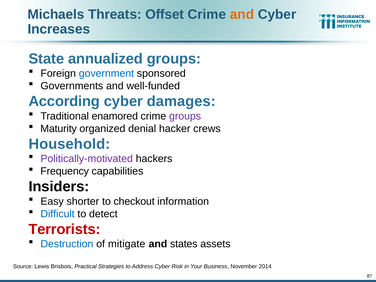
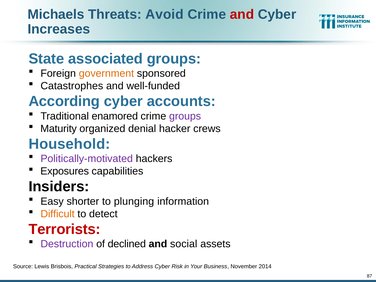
Offset: Offset -> Avoid
and at (242, 15) colour: orange -> red
annualized: annualized -> associated
government colour: blue -> orange
Governments: Governments -> Catastrophes
damages: damages -> accounts
Frequency: Frequency -> Exposures
checkout: checkout -> plunging
Difficult colour: blue -> orange
Destruction colour: blue -> purple
mitigate: mitigate -> declined
states: states -> social
